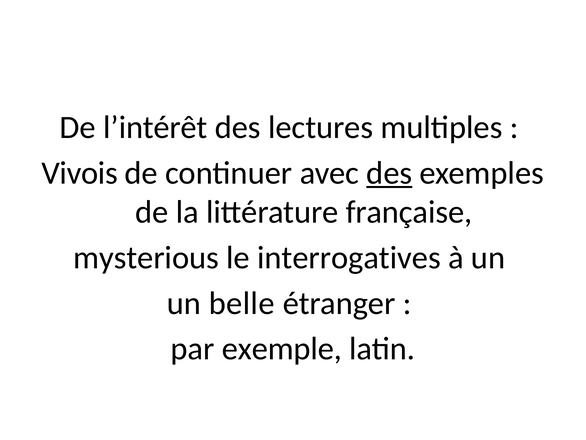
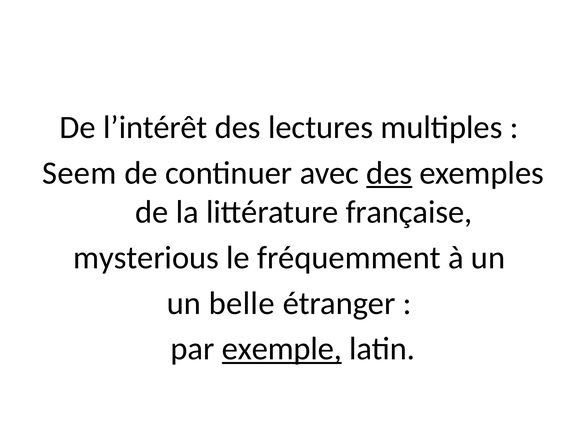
Vivois: Vivois -> Seem
interrogatives: interrogatives -> fréquemment
exemple underline: none -> present
